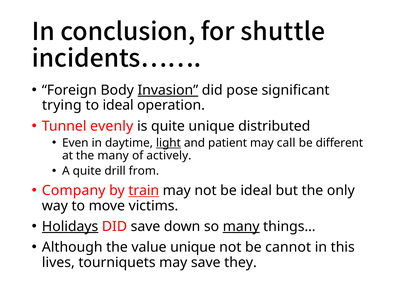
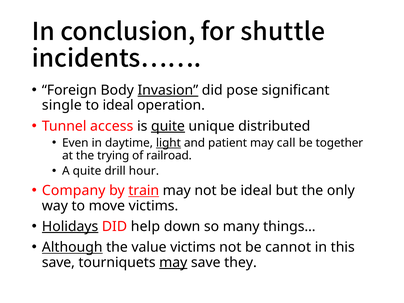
trying: trying -> single
evenly: evenly -> access
quite at (168, 126) underline: none -> present
different: different -> together
the many: many -> trying
actively: actively -> railroad
from: from -> hour
DID save: save -> help
many at (241, 226) underline: present -> none
Although underline: none -> present
value unique: unique -> victims
lives at (58, 262): lives -> save
may at (173, 262) underline: none -> present
